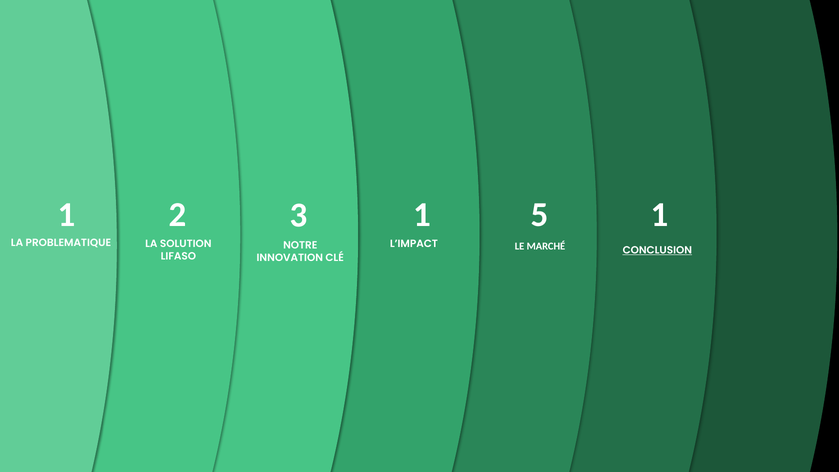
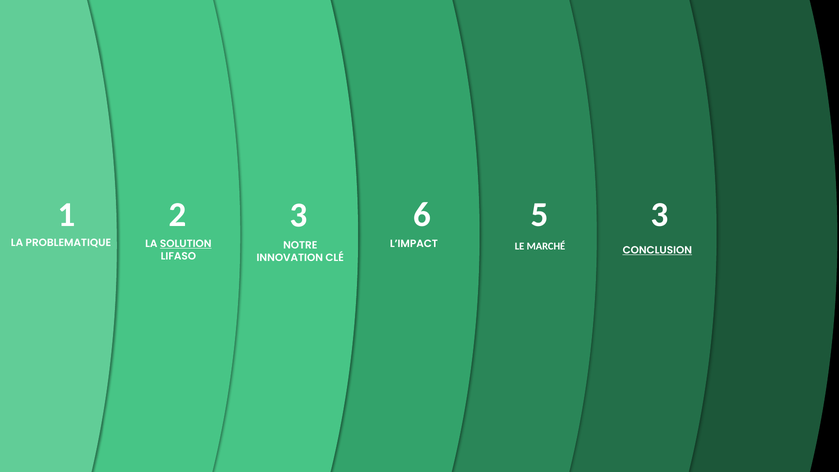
1 at (422, 215): 1 -> 6
5 1: 1 -> 3
SOLUTION underline: none -> present
